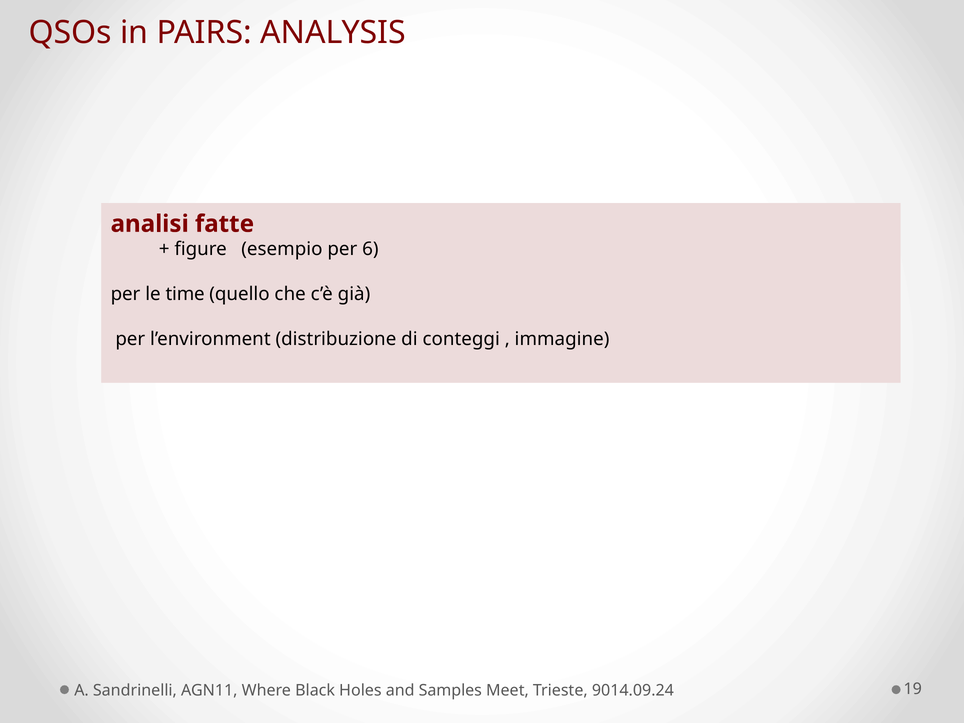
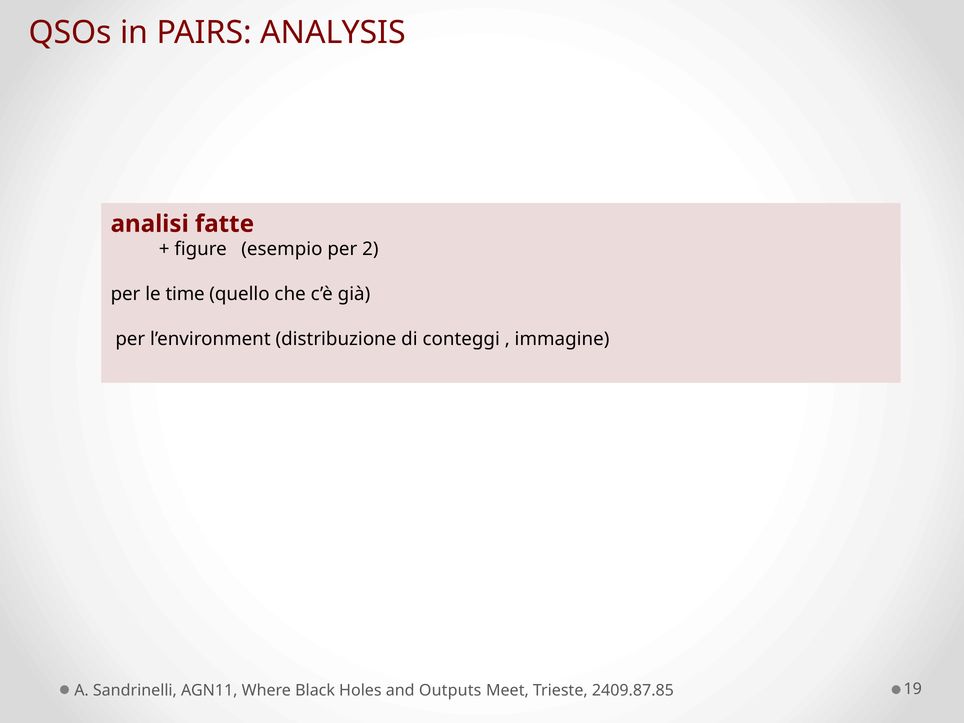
6: 6 -> 2
Samples: Samples -> Outputs
9014.09.24: 9014.09.24 -> 2409.87.85
